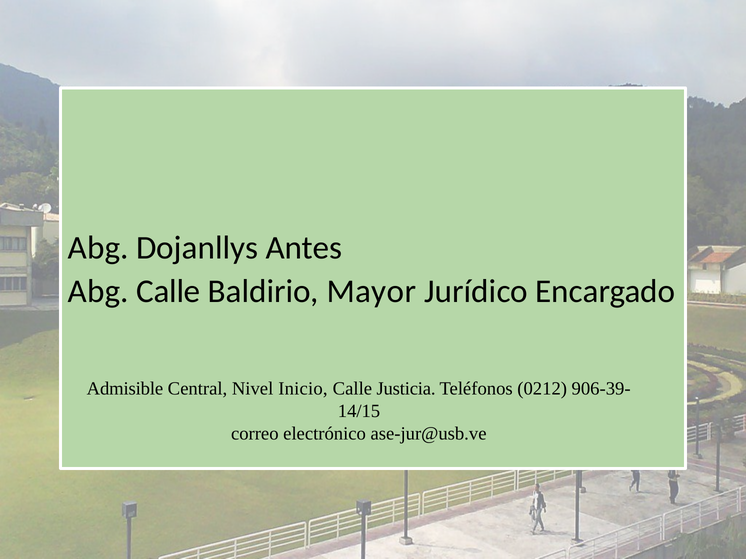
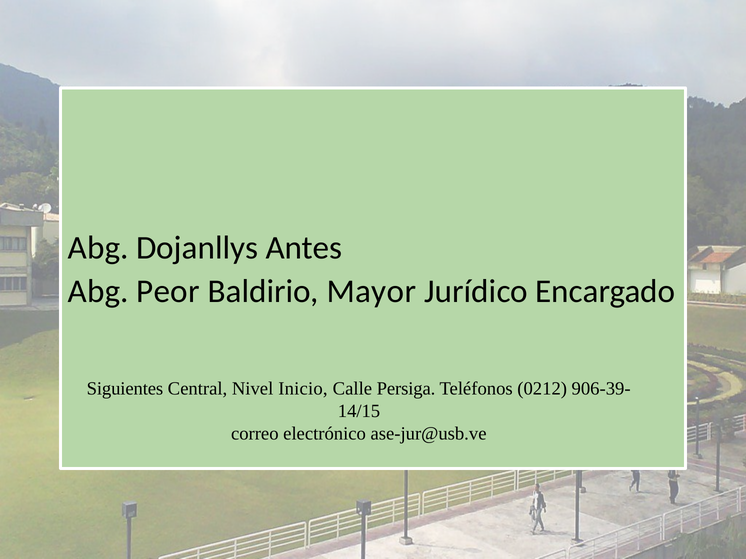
Abg Calle: Calle -> Peor
Admisible: Admisible -> Siguientes
Justicia: Justicia -> Persiga
